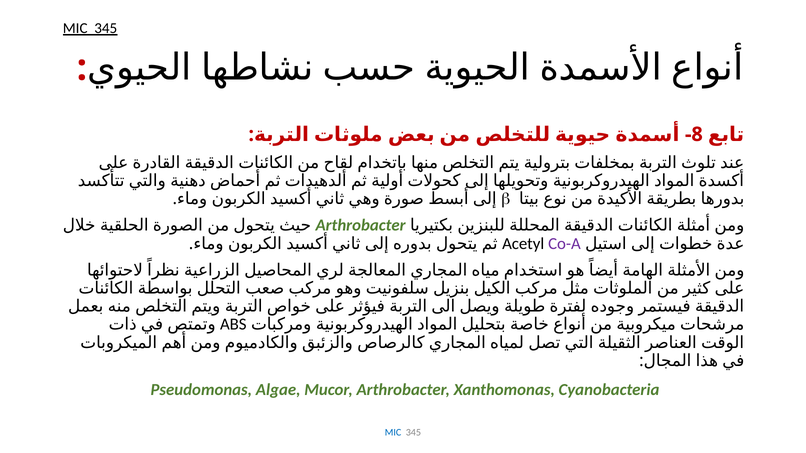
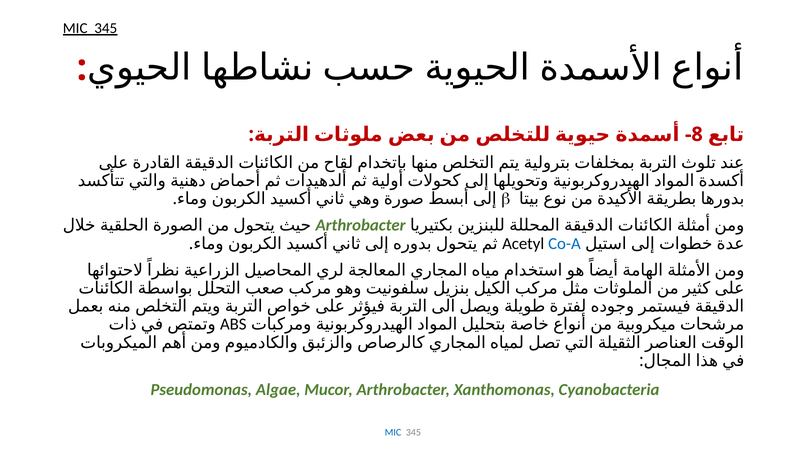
Co-A colour: purple -> blue
